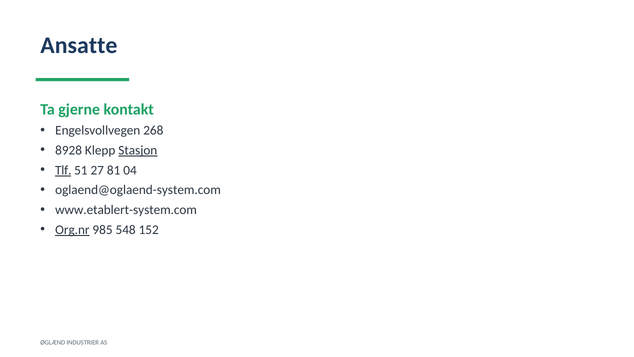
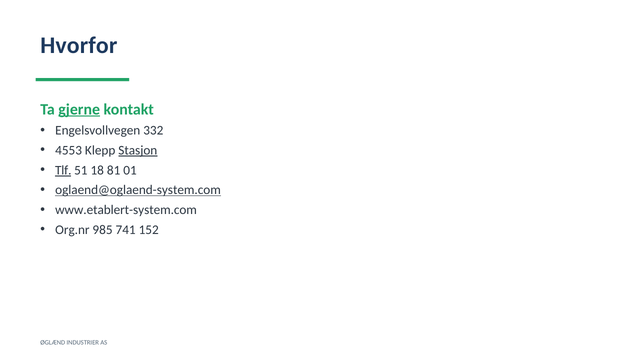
Ansatte: Ansatte -> Hvorfor
gjerne underline: none -> present
268: 268 -> 332
8928: 8928 -> 4553
27: 27 -> 18
04: 04 -> 01
oglaend@oglaend-system.com underline: none -> present
Org.nr underline: present -> none
548: 548 -> 741
